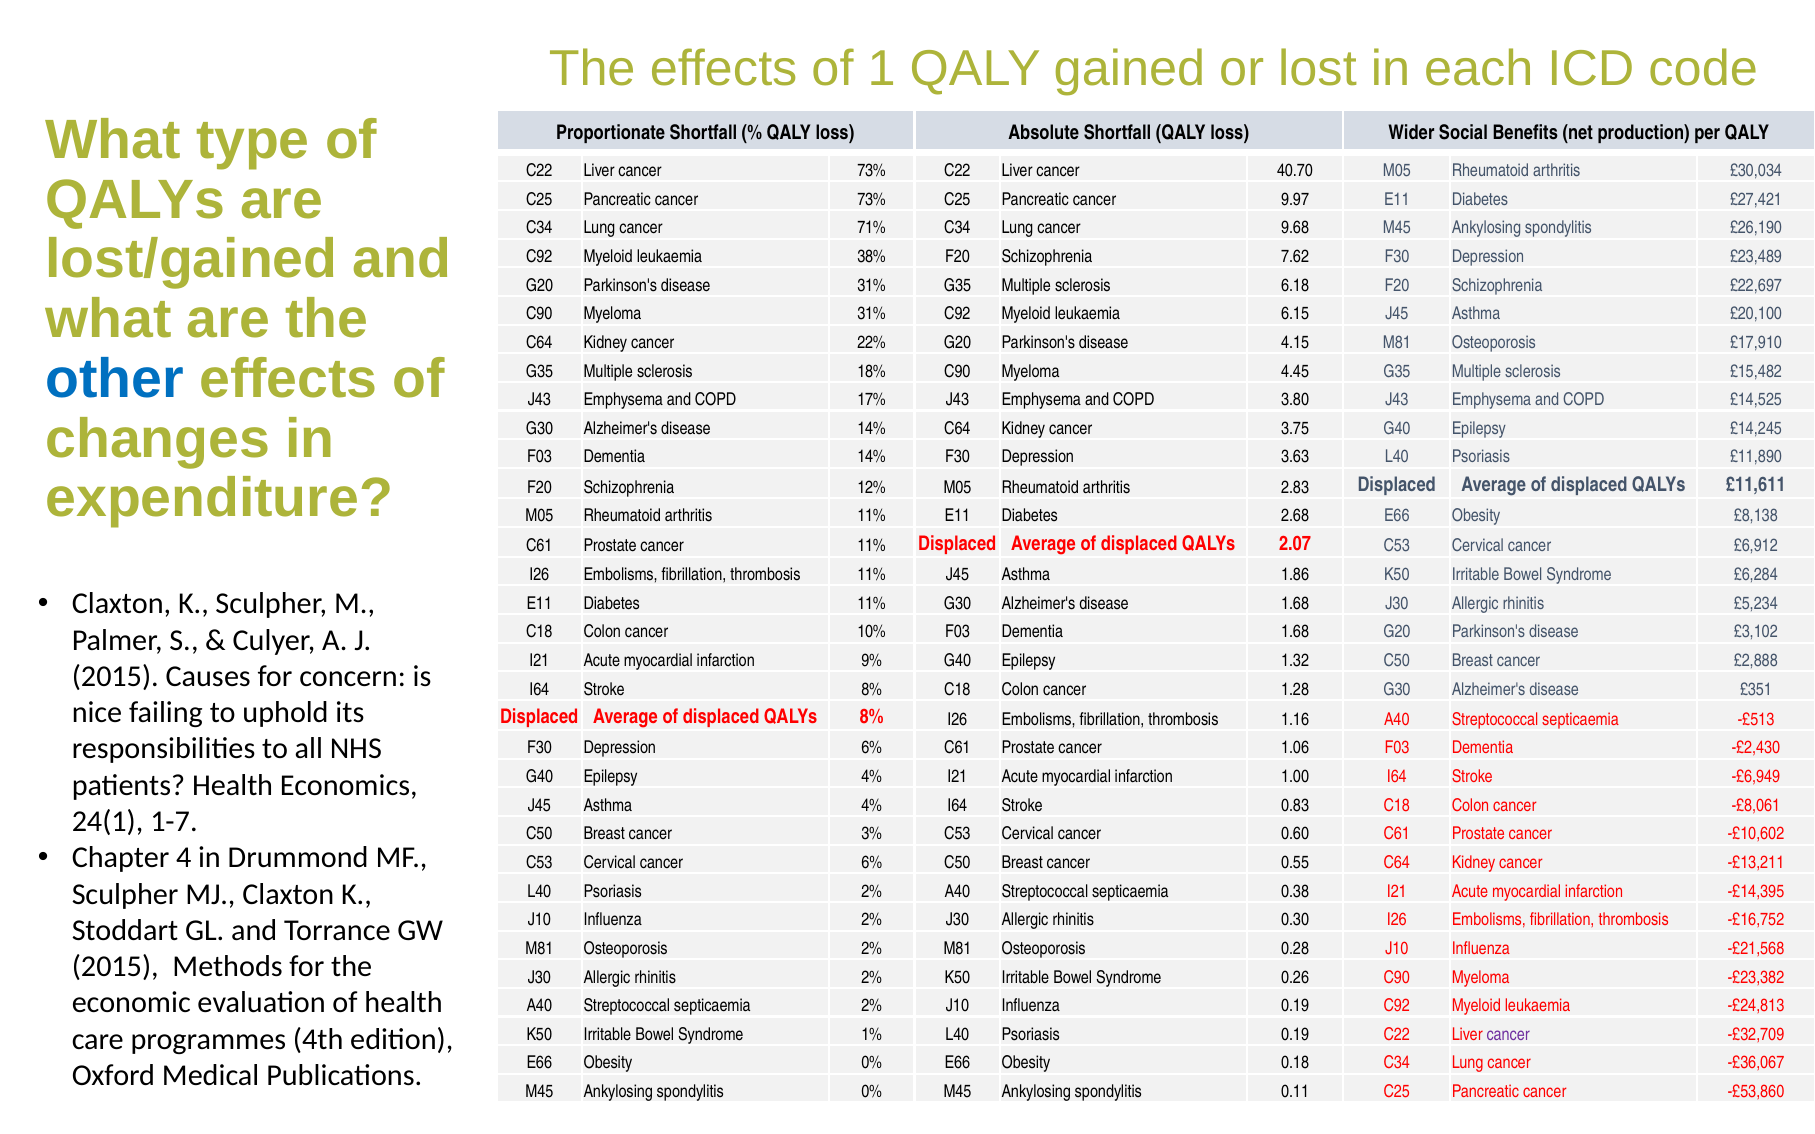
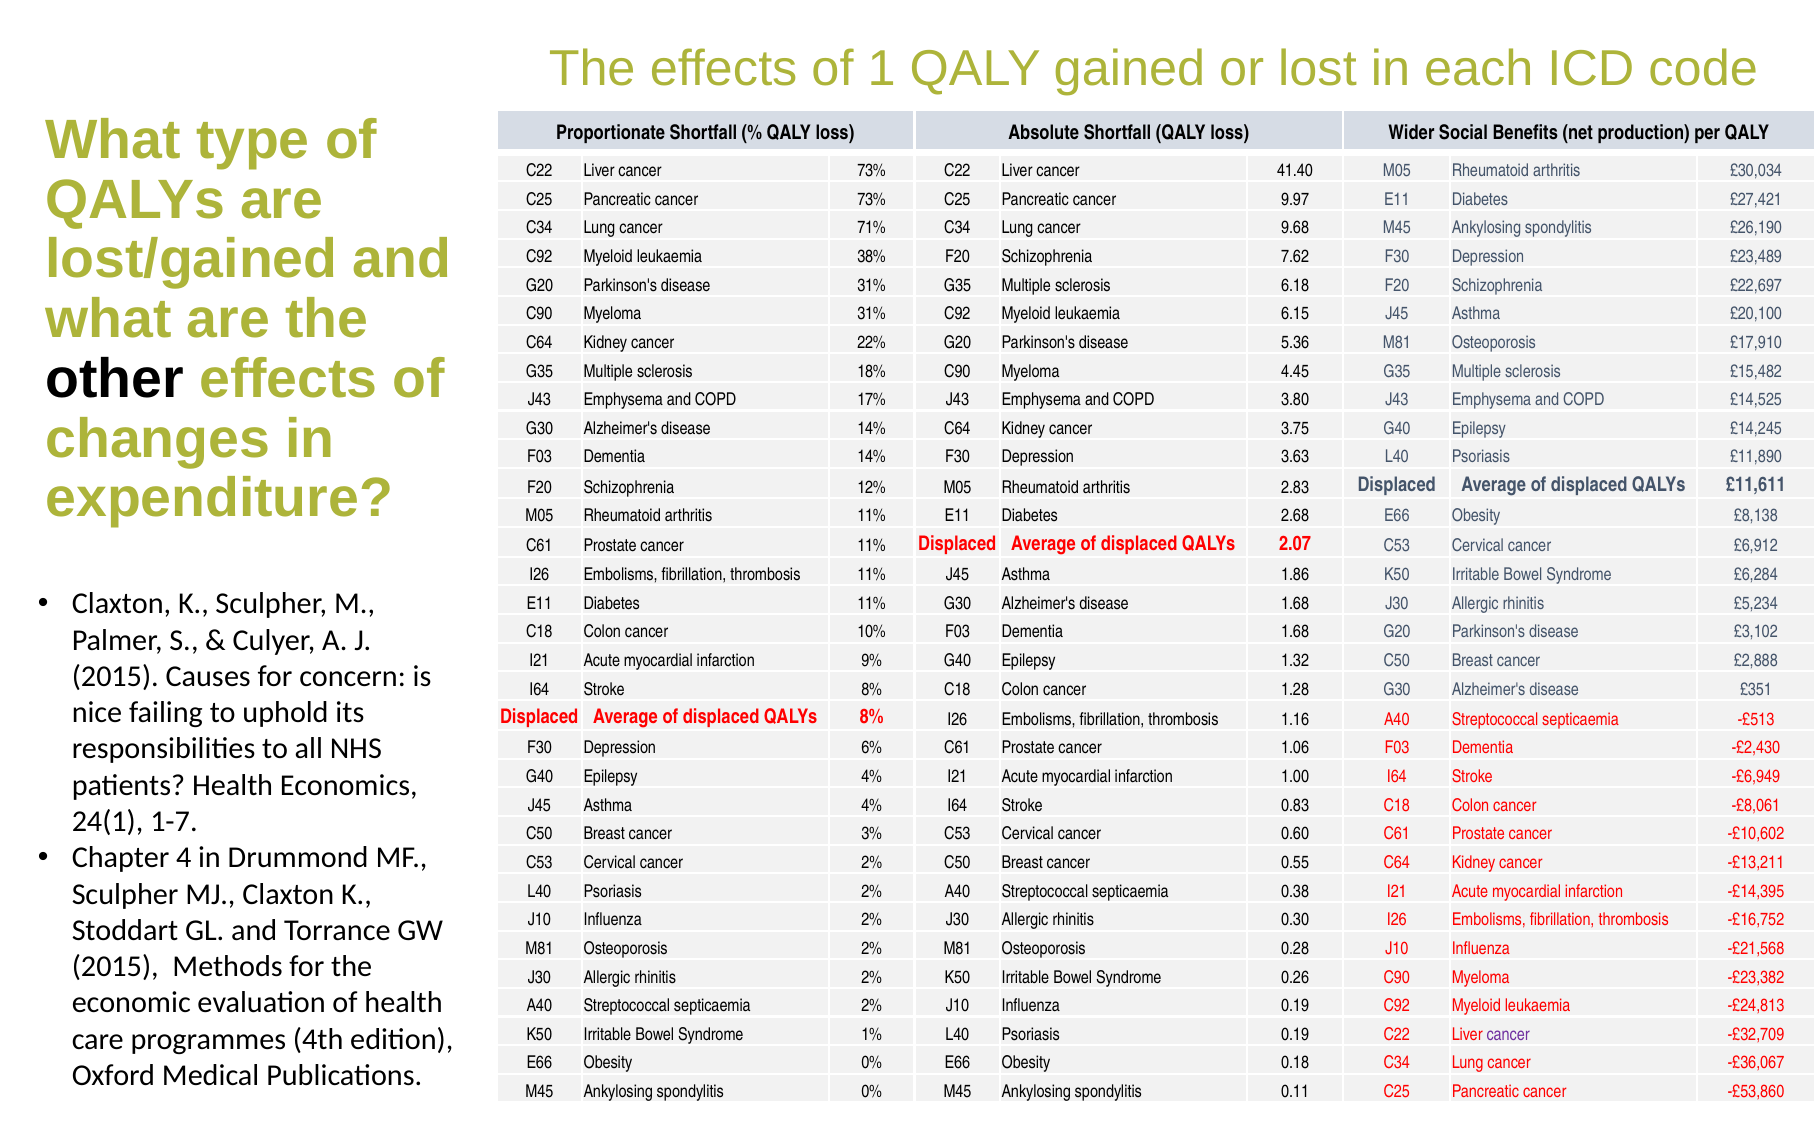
40.70: 40.70 -> 41.40
4.15: 4.15 -> 5.36
other colour: blue -> black
cancer 6%: 6% -> 2%
